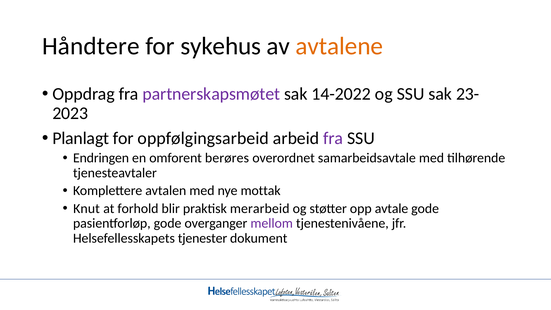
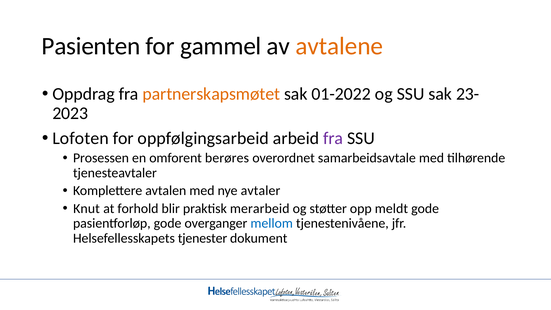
Håndtere: Håndtere -> Pasienten
sykehus: sykehus -> gammel
partnerskapsmøtet colour: purple -> orange
14-2022: 14-2022 -> 01-2022
Planlagt: Planlagt -> Lofoten
Endringen: Endringen -> Prosessen
mottak: mottak -> avtaler
avtale: avtale -> meldt
mellom colour: purple -> blue
